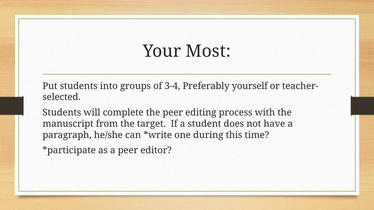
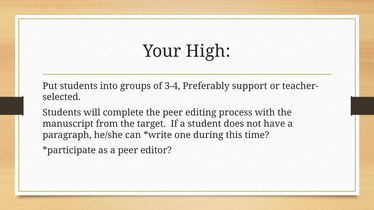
Most: Most -> High
yourself: yourself -> support
